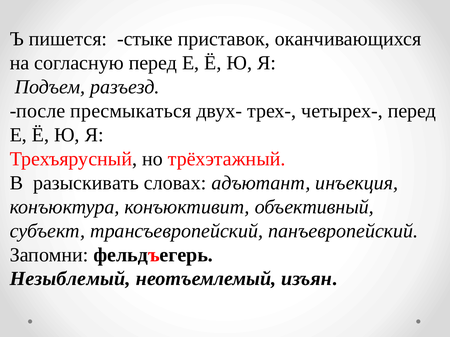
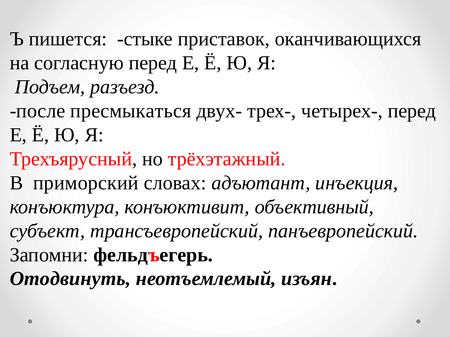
разыскивать: разыскивать -> приморский
Незыблемый: Незыблемый -> Отодвинуть
